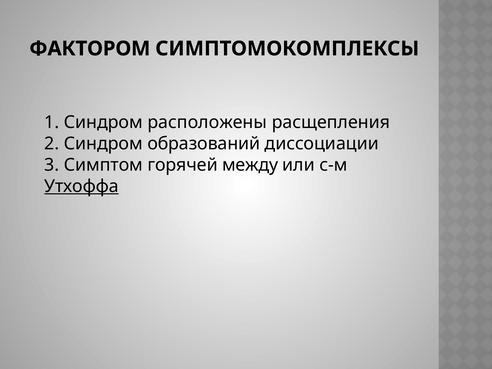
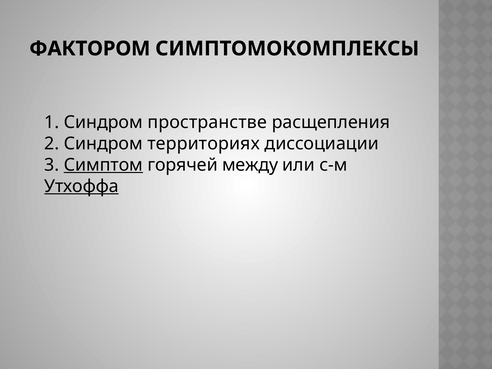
расположены: расположены -> пространстве
образований: образований -> территориях
Симптом underline: none -> present
